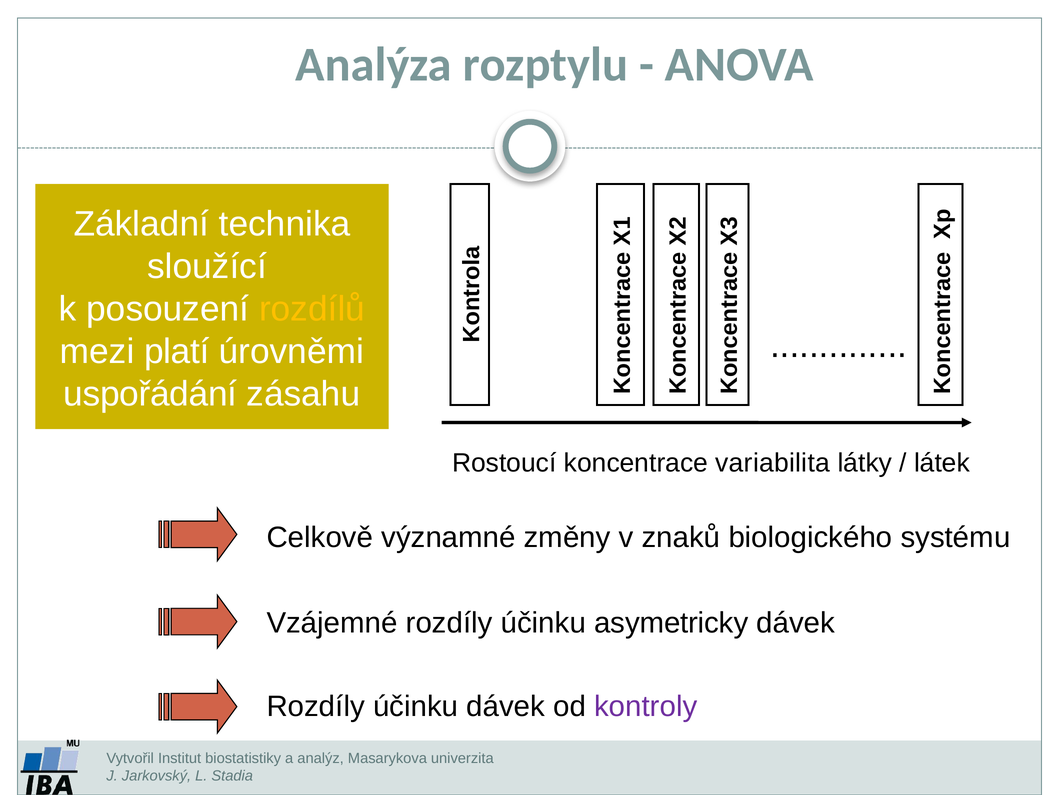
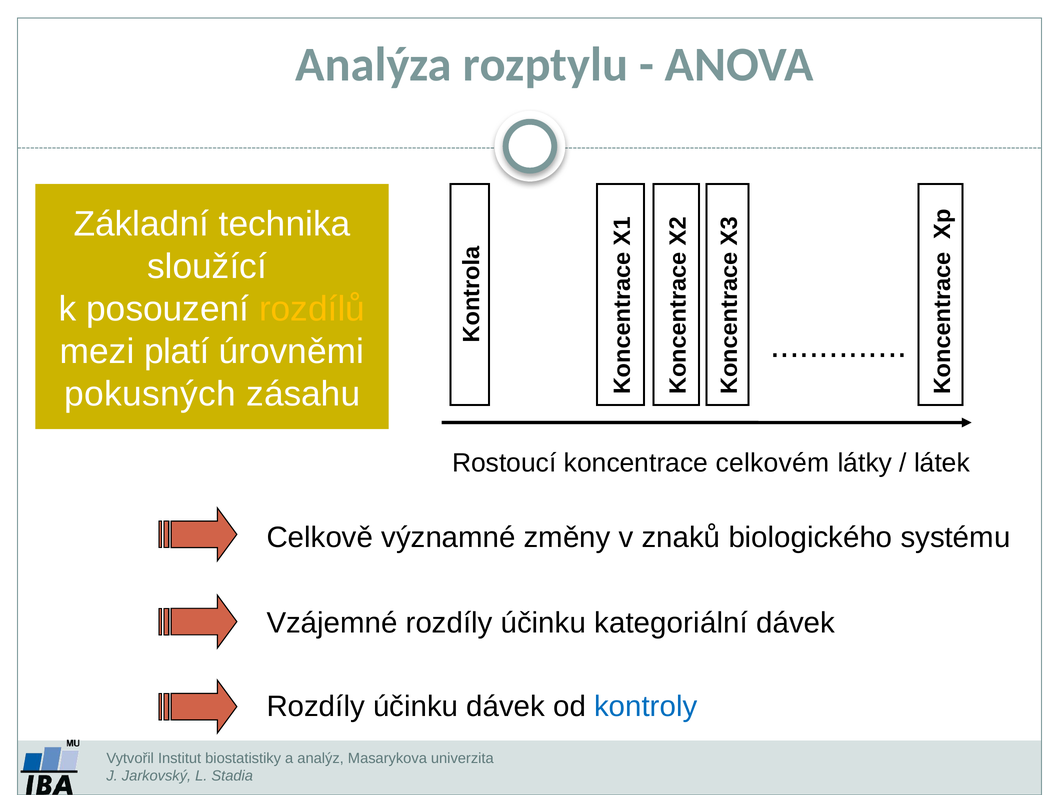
uspořádání: uspořádání -> pokusných
variabilita: variabilita -> celkovém
asymetricky: asymetricky -> kategoriální
kontroly colour: purple -> blue
